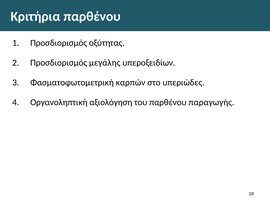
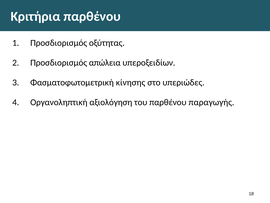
μεγάλης: μεγάλης -> απώλεια
καρπών: καρπών -> κίνησης
